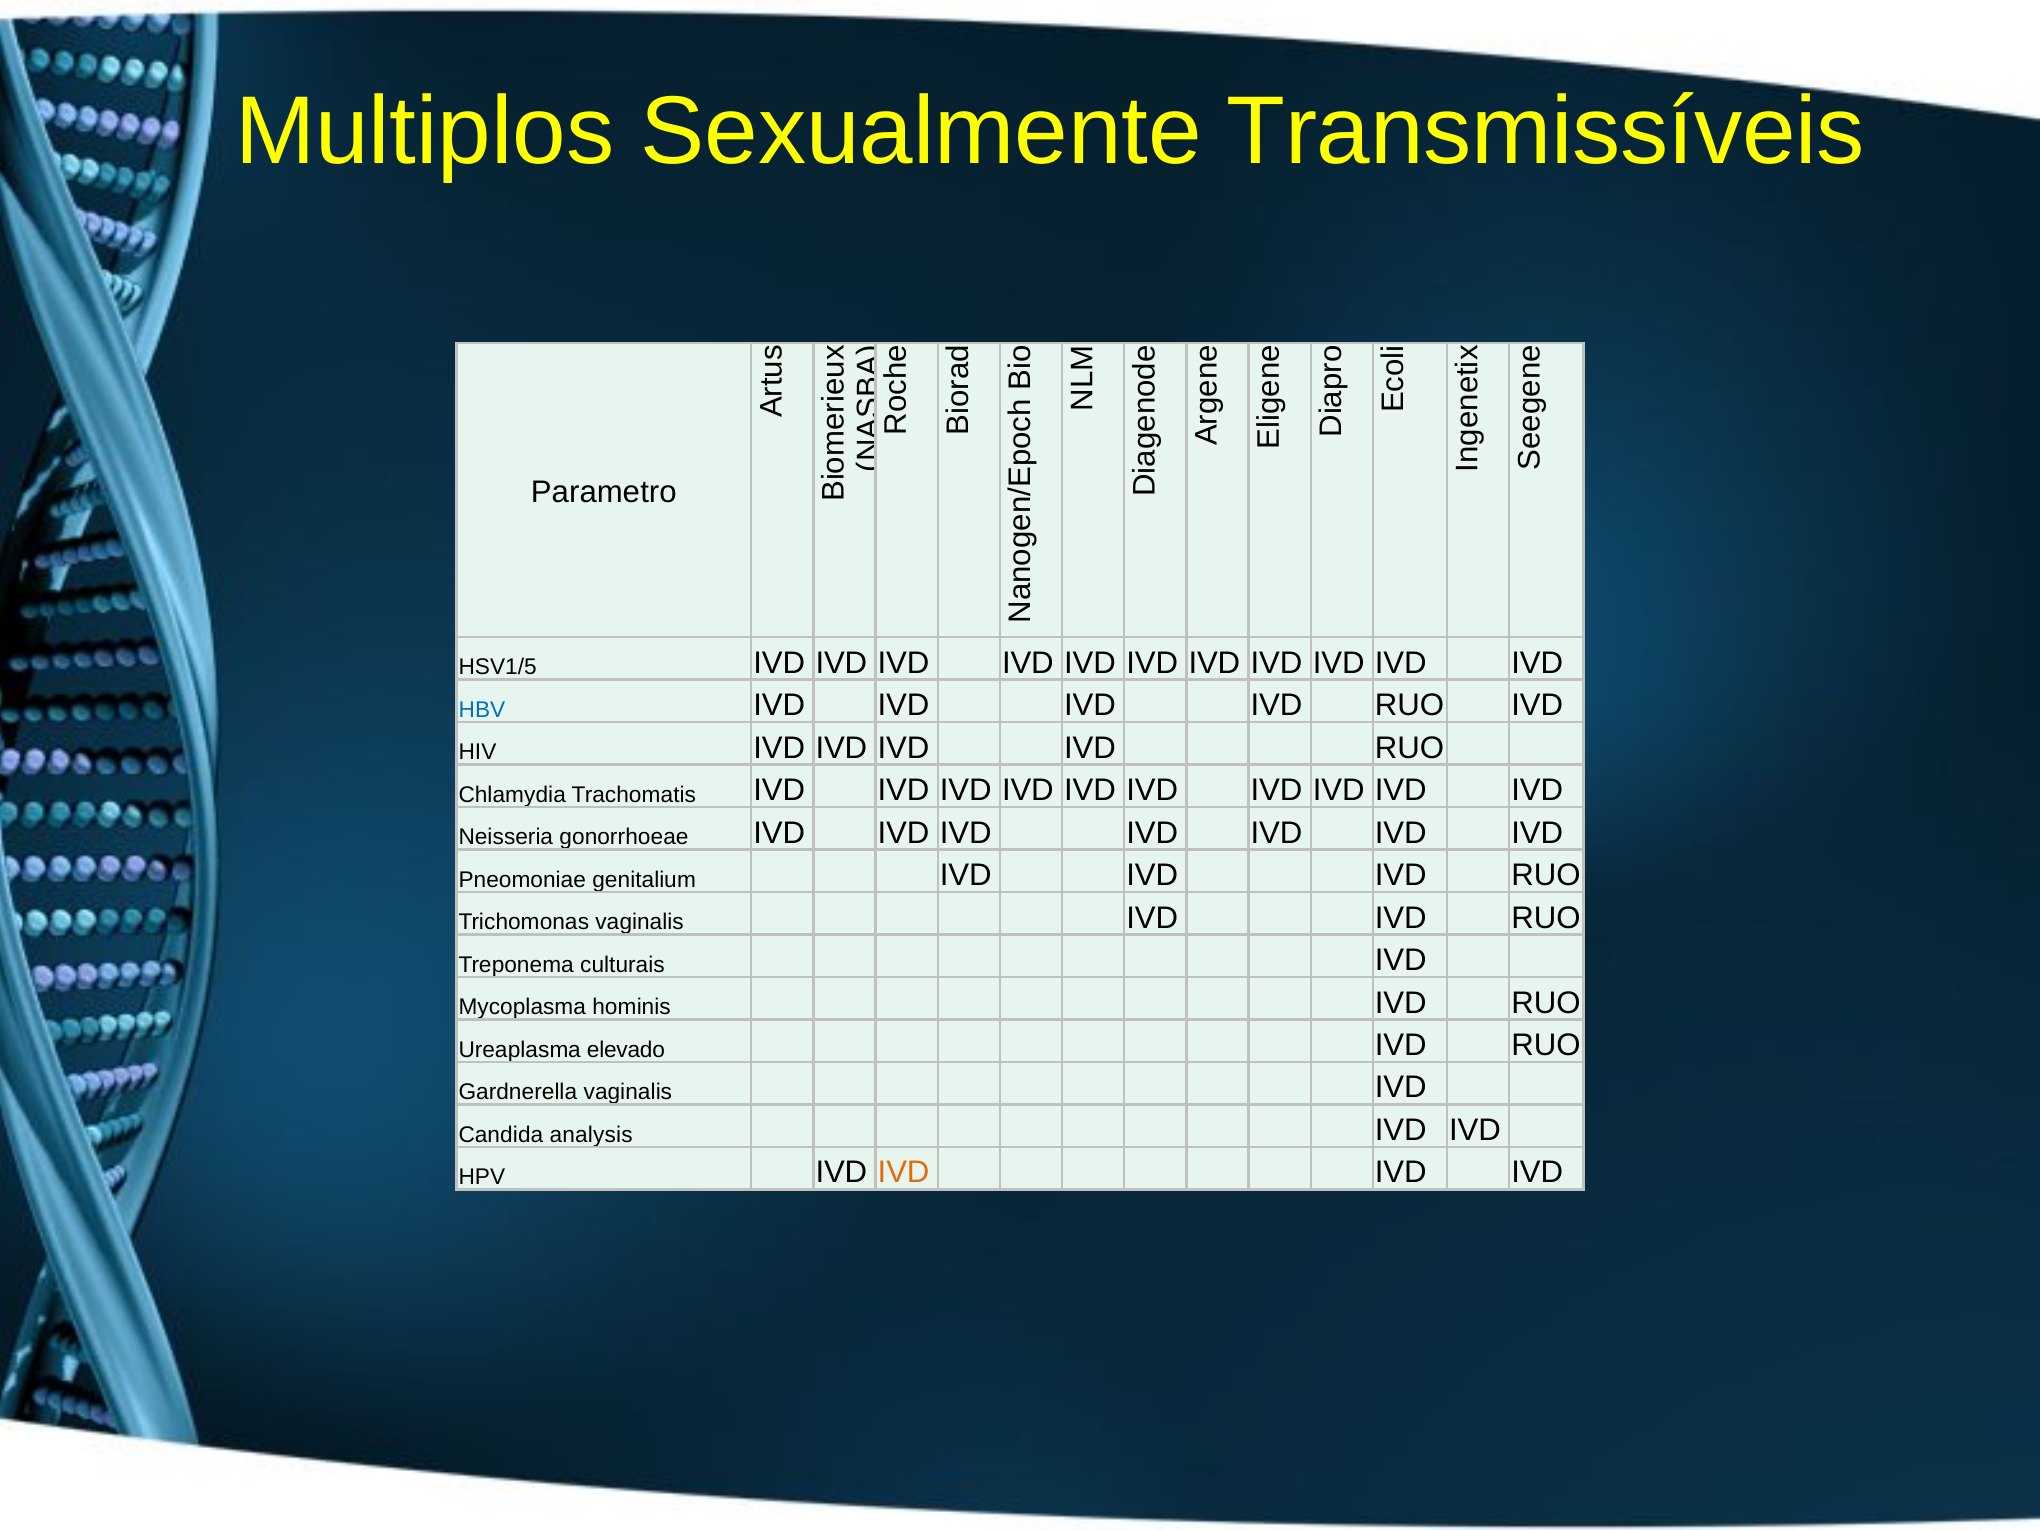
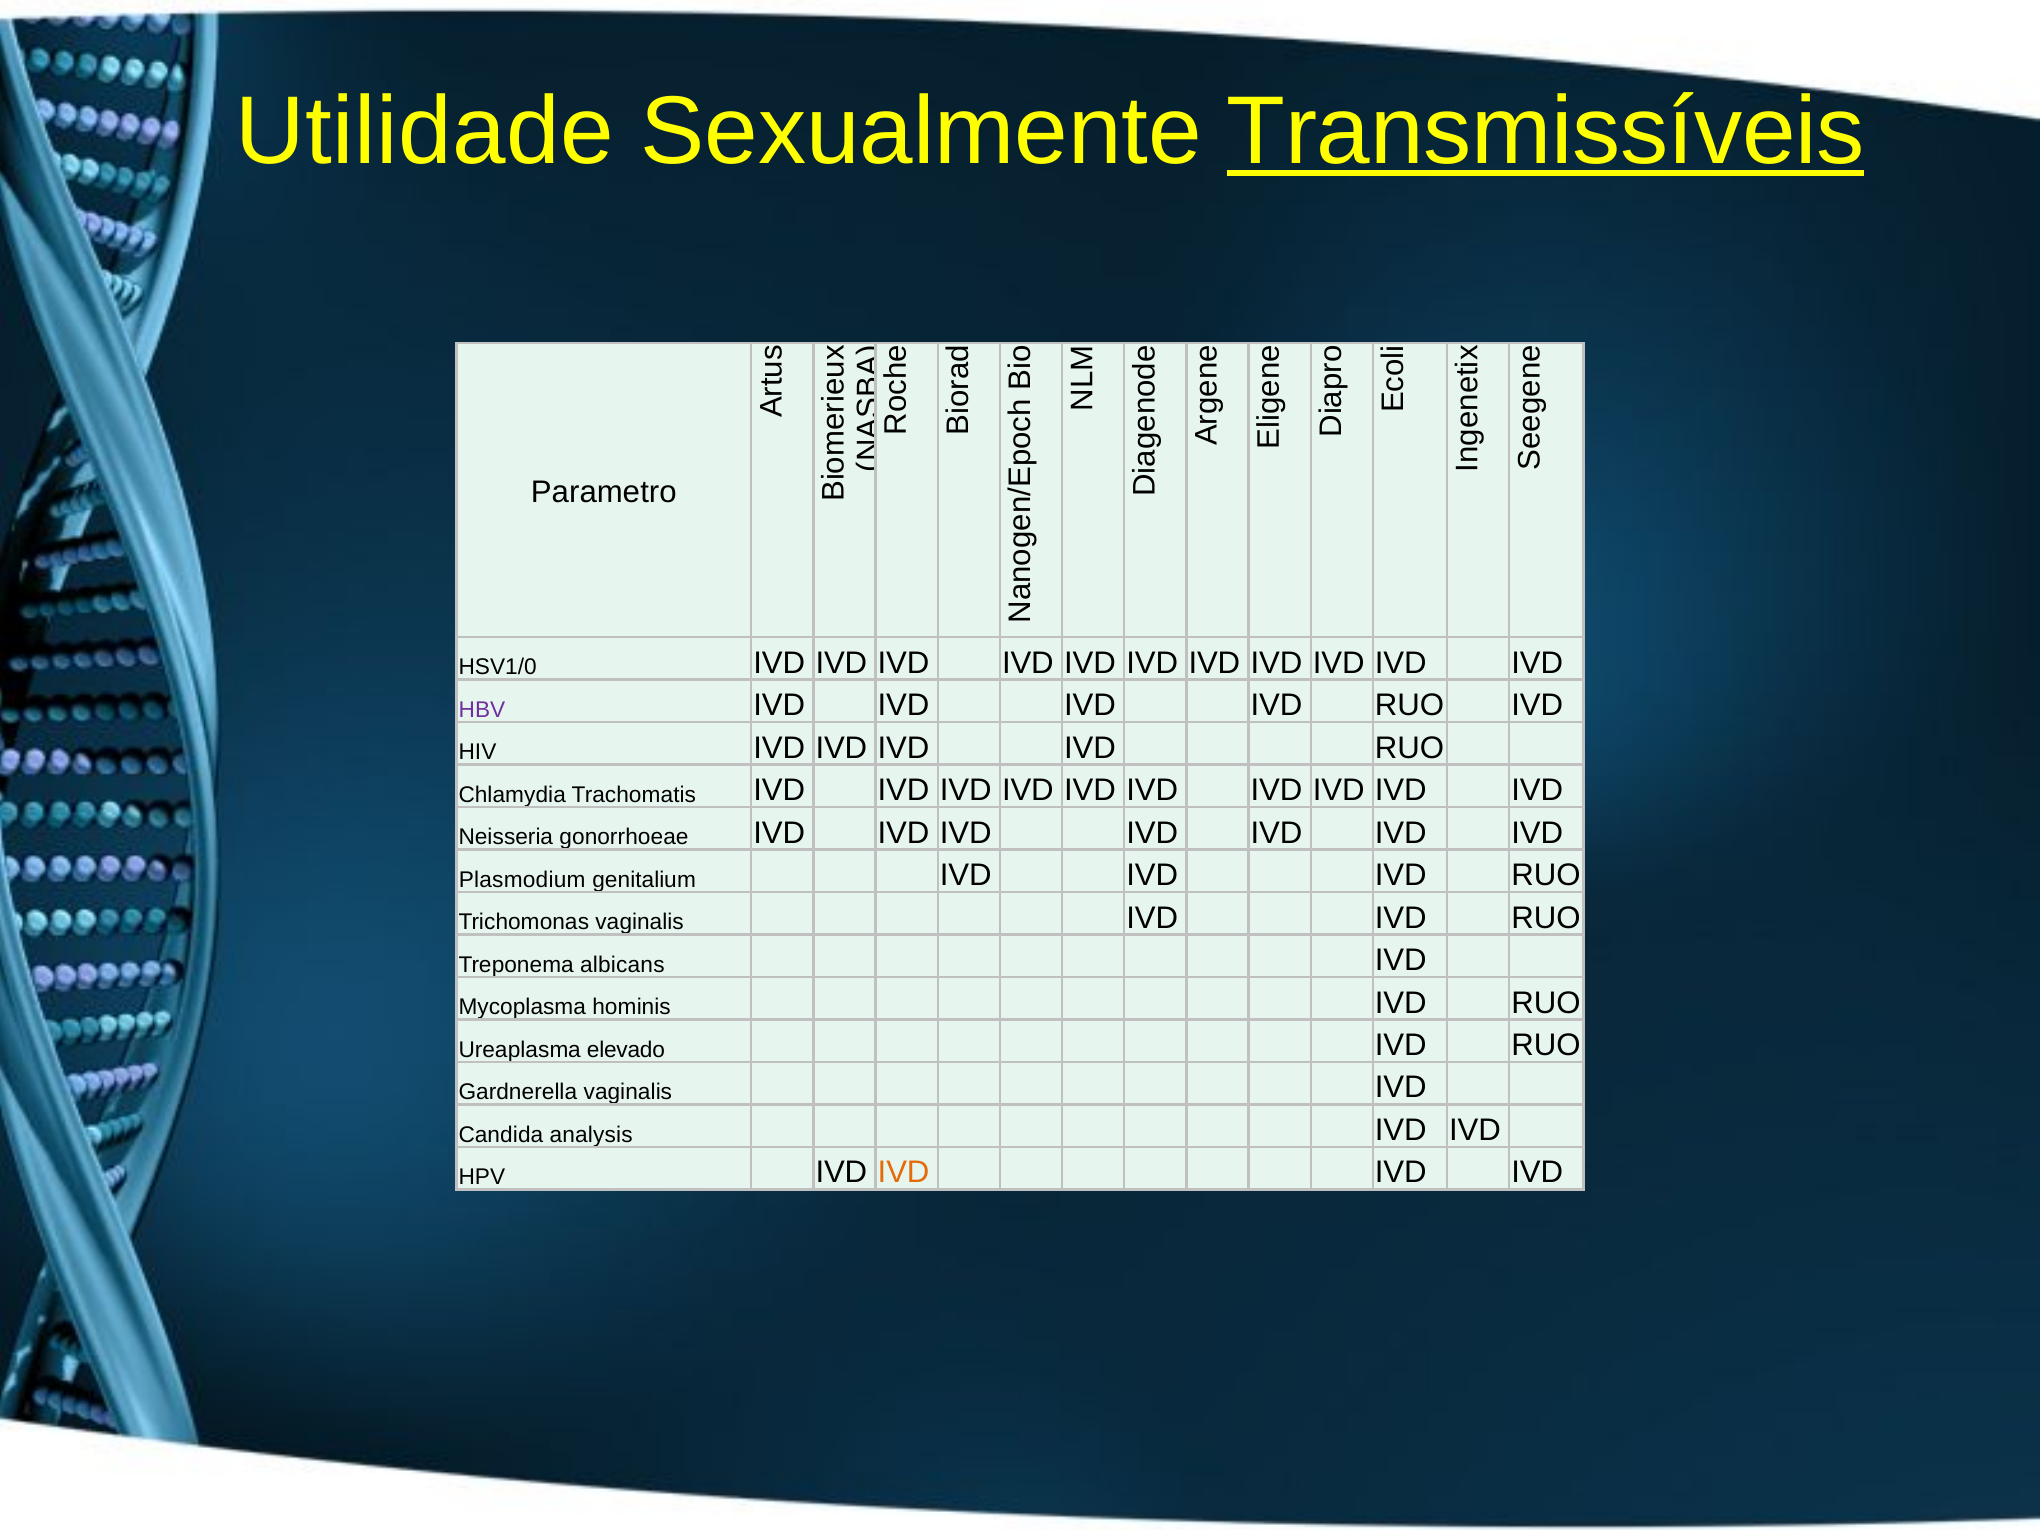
Multiplos: Multiplos -> Utilidade
Transmissíveis underline: none -> present
HSV1/5: HSV1/5 -> HSV1/0
HBV colour: blue -> purple
Pneomoniae: Pneomoniae -> Plasmodium
culturais: culturais -> albicans
